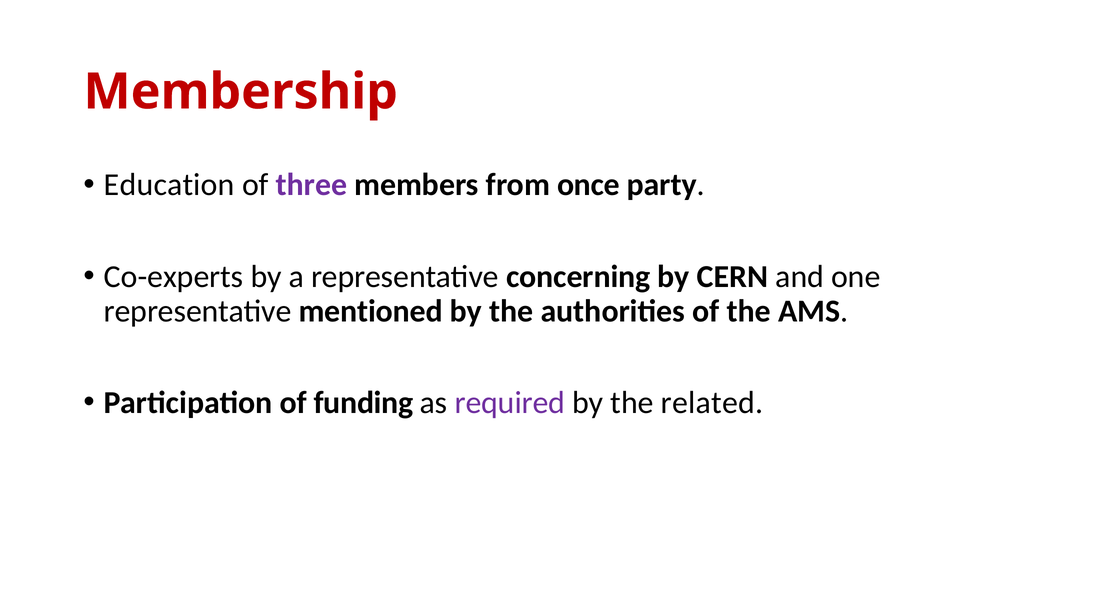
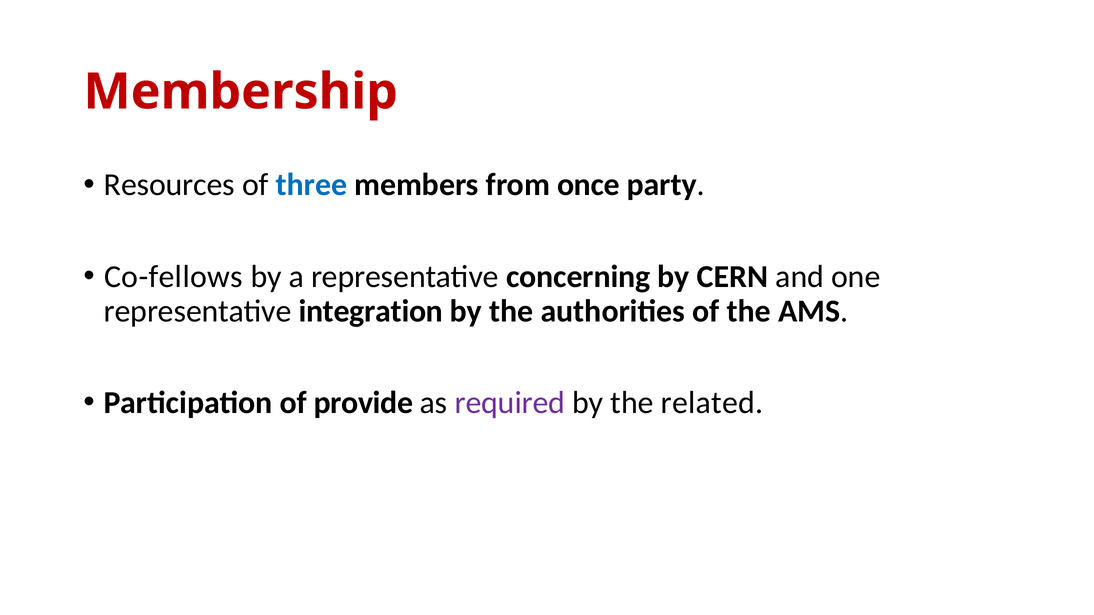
Education: Education -> Resources
three colour: purple -> blue
Co-experts: Co-experts -> Co-fellows
mentioned: mentioned -> integration
funding: funding -> provide
